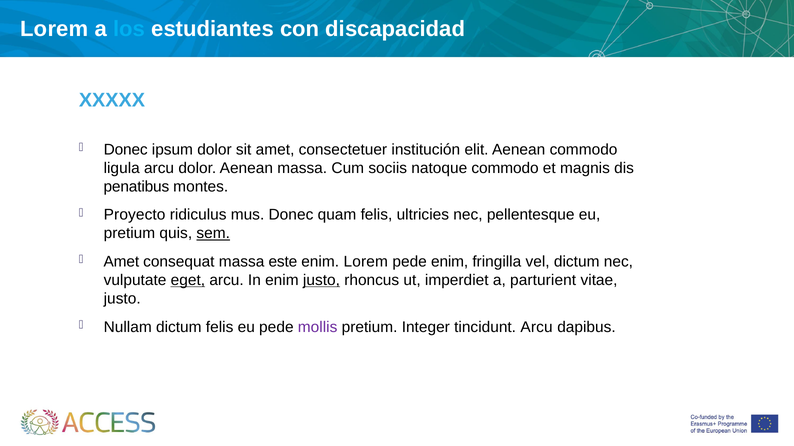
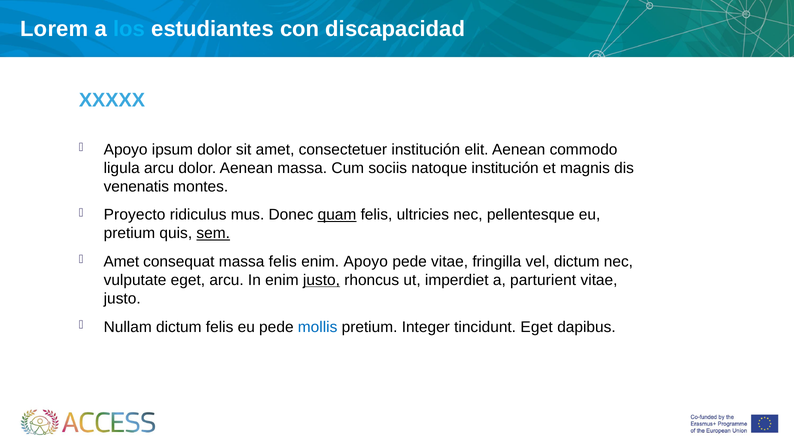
Donec at (126, 150): Donec -> Apoyo
natoque commodo: commodo -> institución
penatibus: penatibus -> venenatis
quam underline: none -> present
massa este: este -> felis
enim Lorem: Lorem -> Apoyo
pede enim: enim -> vitae
eget at (188, 281) underline: present -> none
mollis colour: purple -> blue
tincidunt Arcu: Arcu -> Eget
